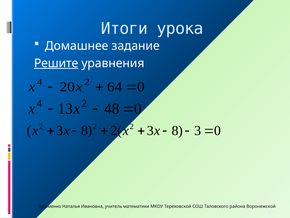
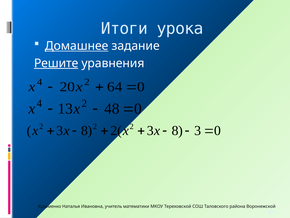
Домашнее underline: none -> present
